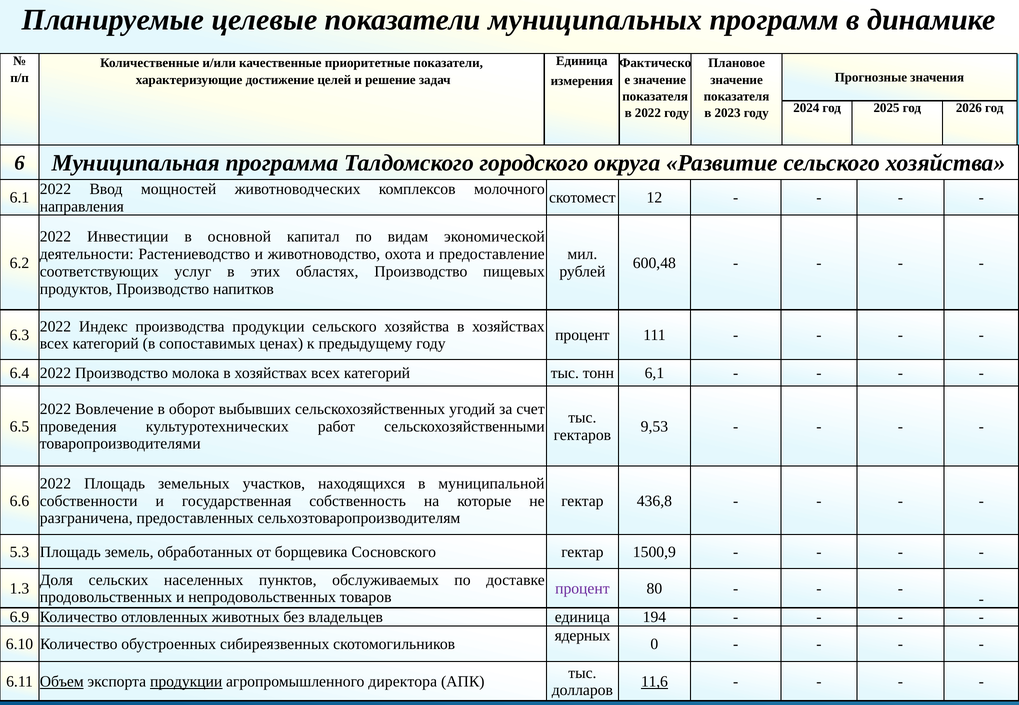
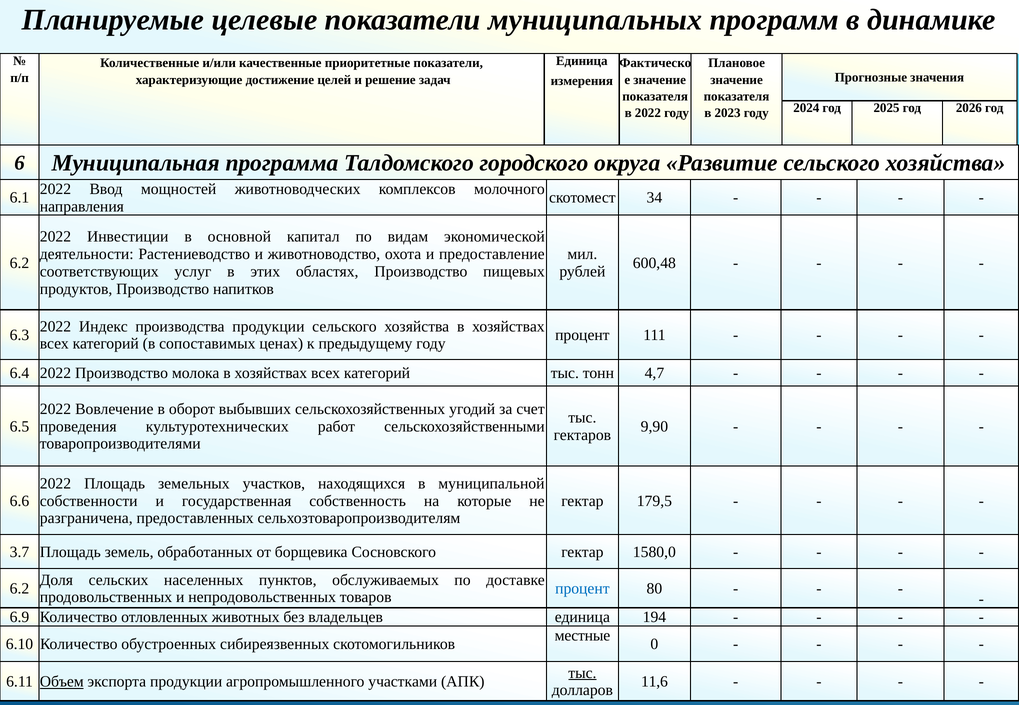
12: 12 -> 34
6,1: 6,1 -> 4,7
9,53: 9,53 -> 9,90
436,8: 436,8 -> 179,5
5.3: 5.3 -> 3.7
1500,9: 1500,9 -> 1580,0
1.3 at (20, 589): 1.3 -> 6.2
процент at (582, 589) colour: purple -> blue
ядерных: ядерных -> местные
тыс at (582, 673) underline: none -> present
продукции at (186, 682) underline: present -> none
директора: директора -> участками
11,6 underline: present -> none
